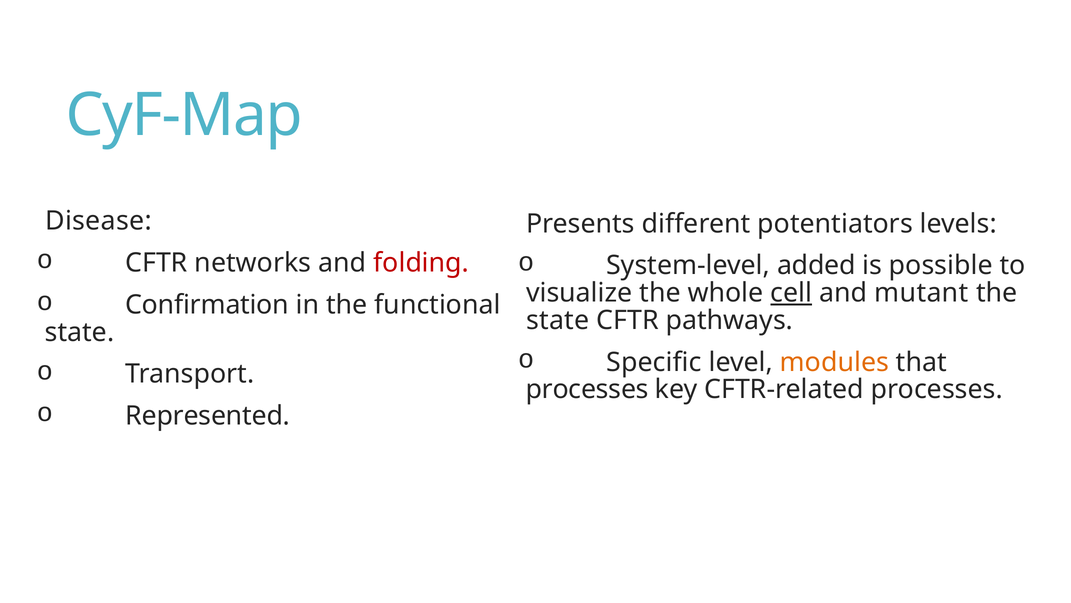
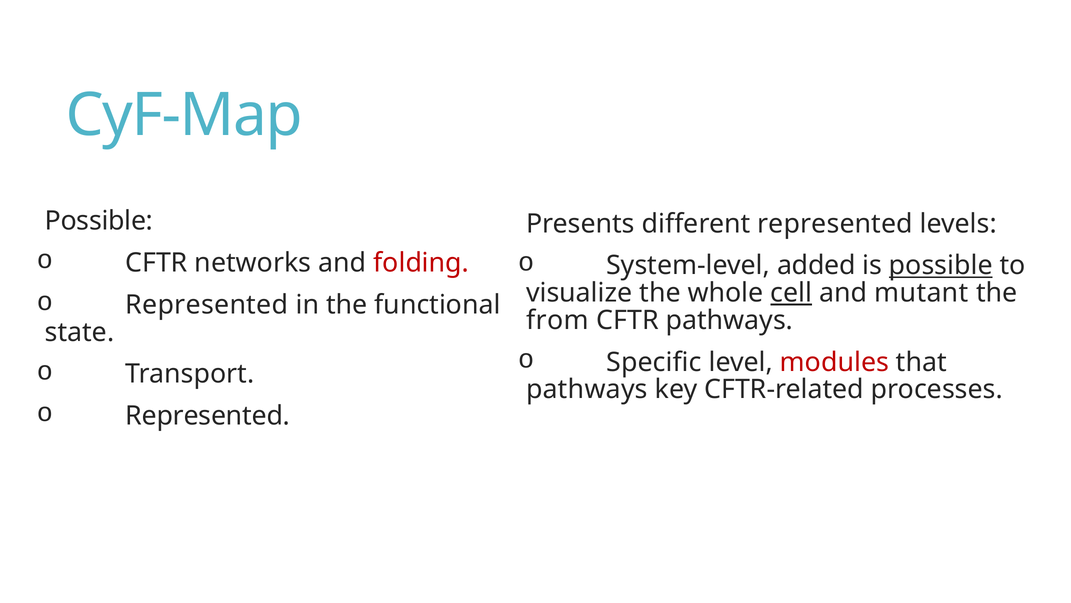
Disease at (99, 221): Disease -> Possible
different potentiators: potentiators -> represented
possible at (941, 265) underline: none -> present
Confirmation at (207, 305): Confirmation -> Represented
state at (558, 320): state -> from
modules colour: orange -> red
processes at (587, 389): processes -> pathways
